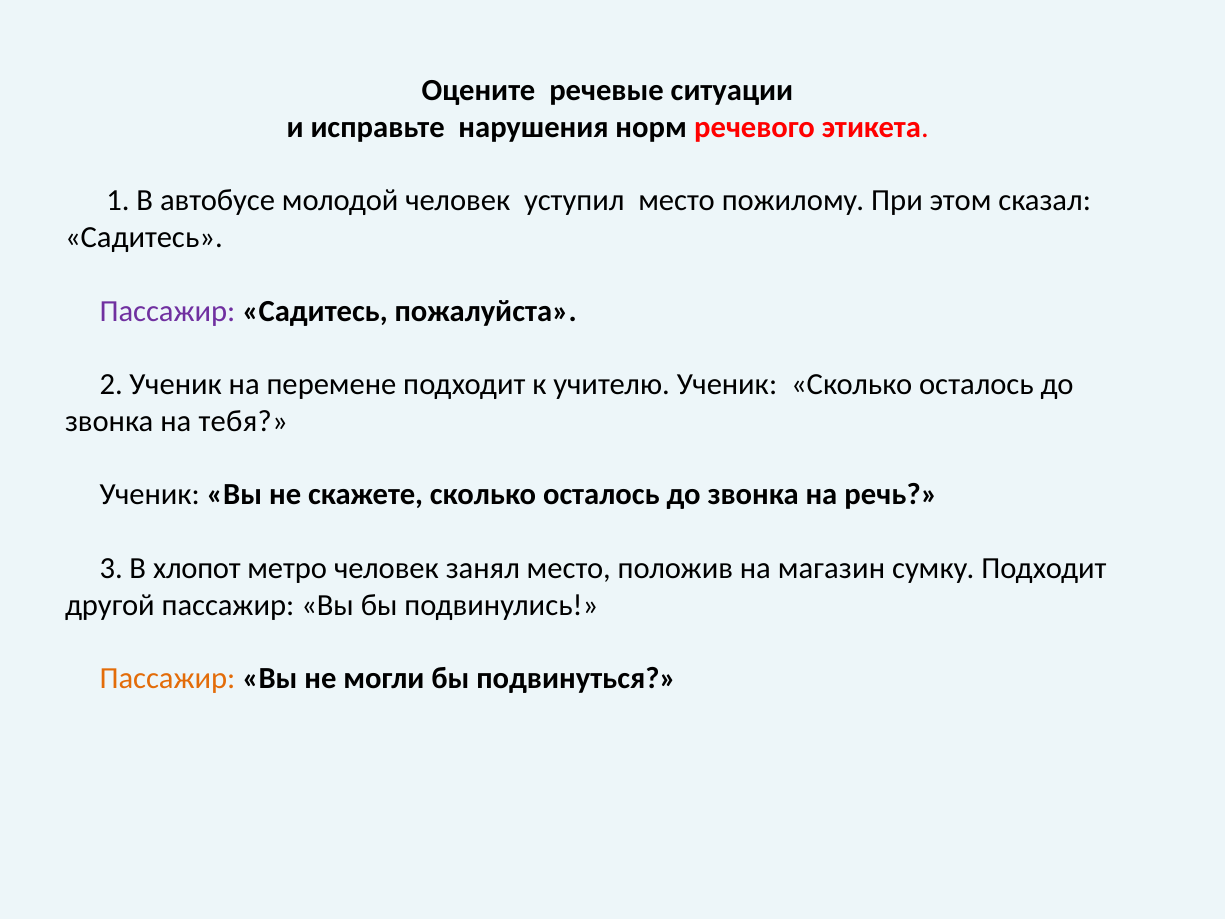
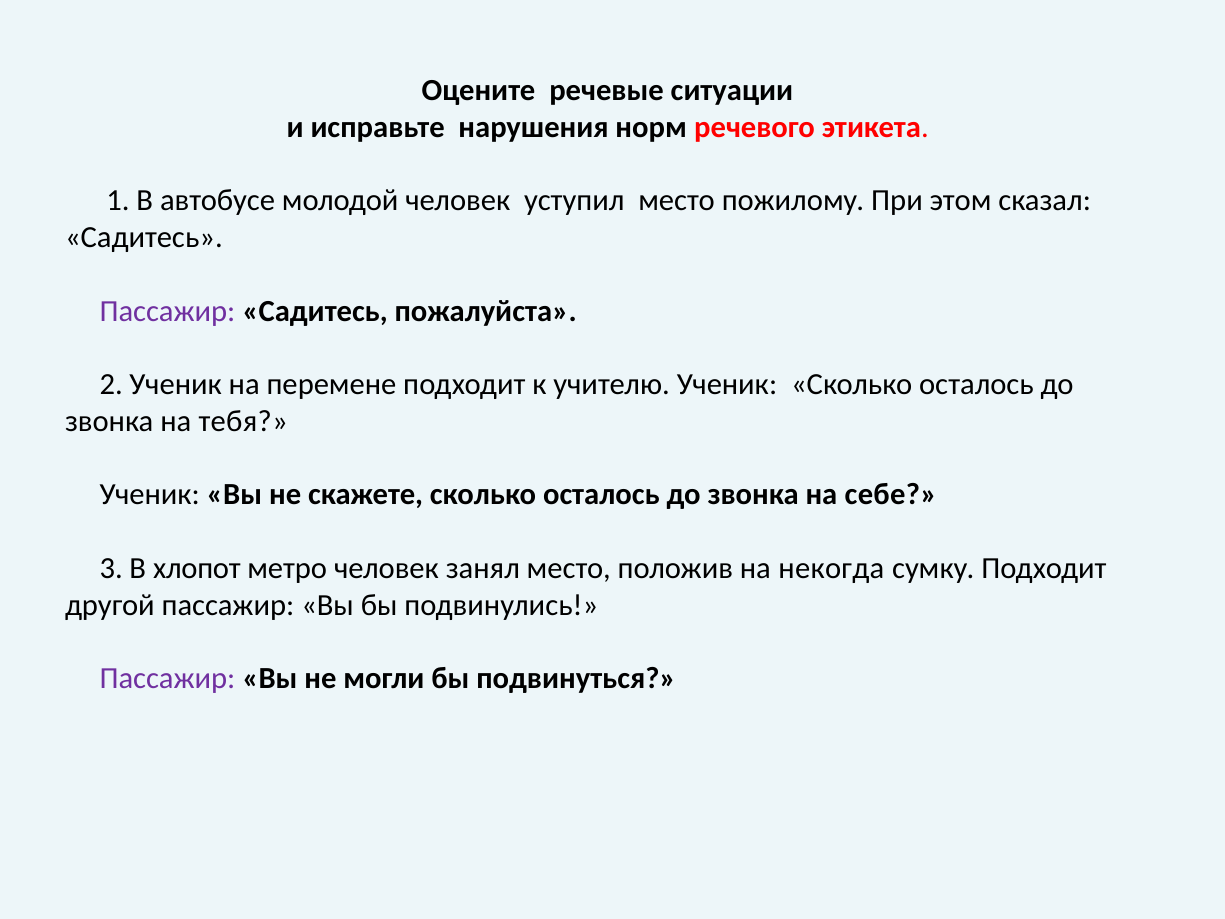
речь: речь -> себе
магазин: магазин -> некогда
Пассажир at (167, 678) colour: orange -> purple
